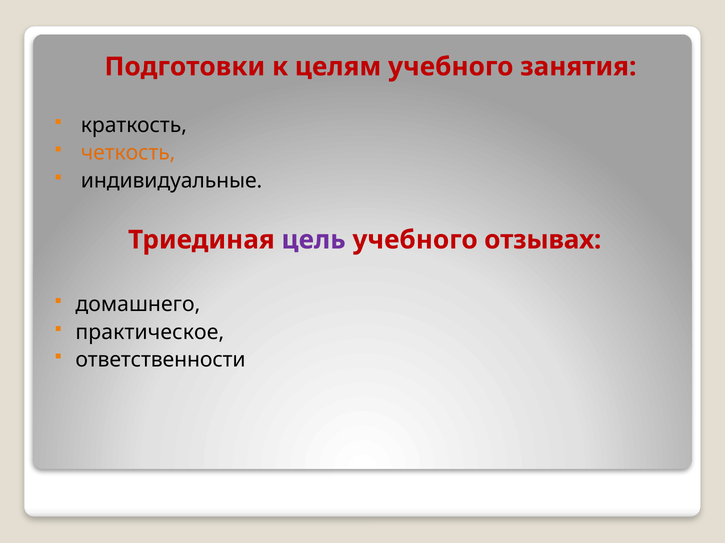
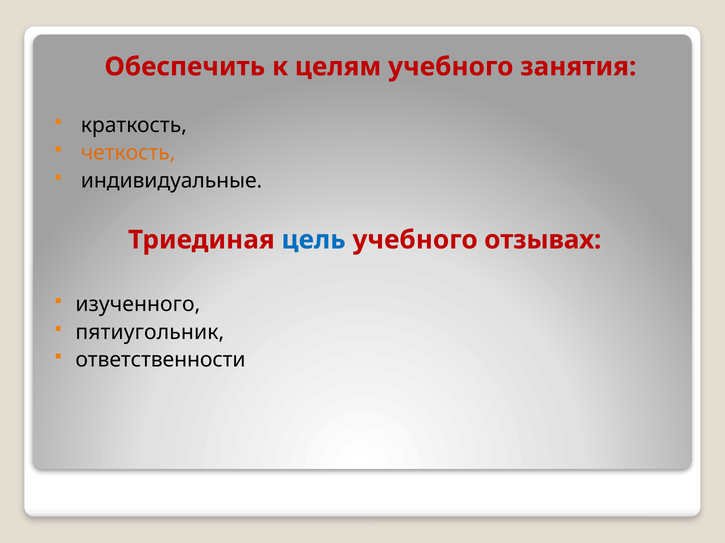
Подготовки: Подготовки -> Обеспечить
цель colour: purple -> blue
домашнего: домашнего -> изученного
практическое: практическое -> пятиугольник
